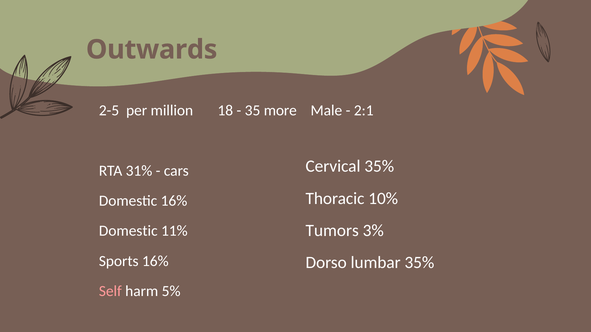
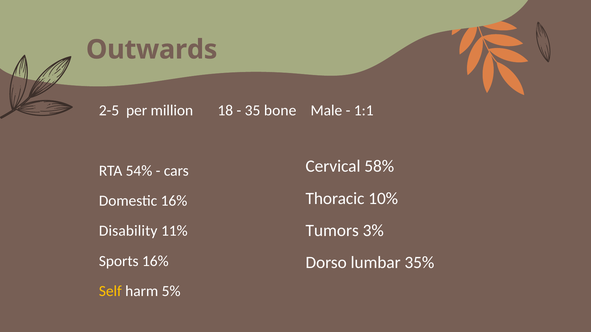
more: more -> bone
2:1: 2:1 -> 1:1
Cervical 35%: 35% -> 58%
31%: 31% -> 54%
Domestic at (128, 231): Domestic -> Disability
Self colour: pink -> yellow
